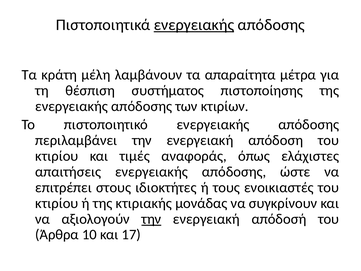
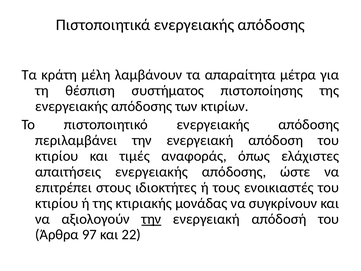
ενεργειακής at (194, 25) underline: present -> none
10: 10 -> 97
17: 17 -> 22
